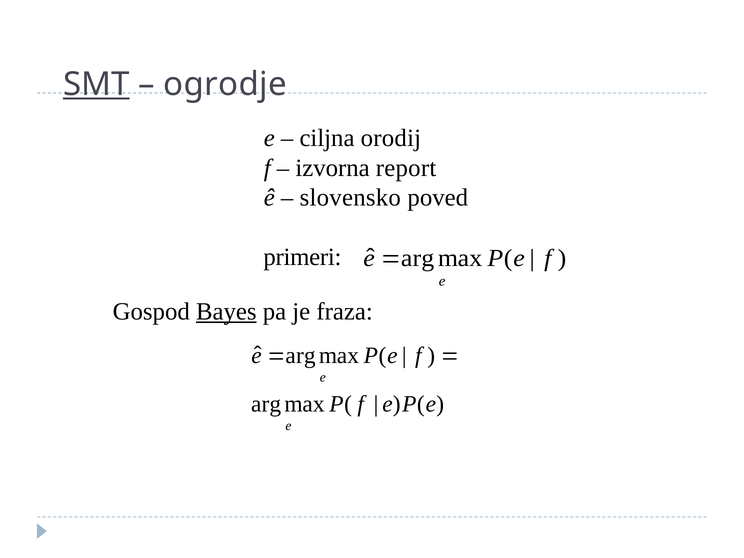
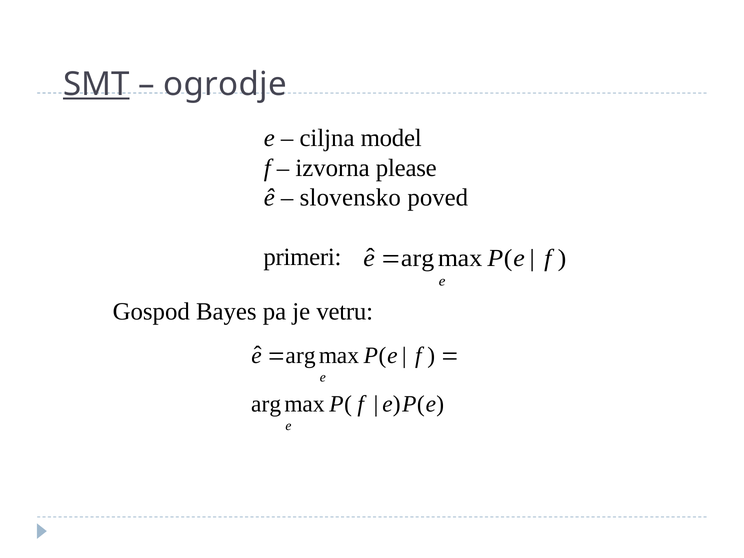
orodij: orodij -> model
report: report -> please
Bayes underline: present -> none
fraza: fraza -> vetru
